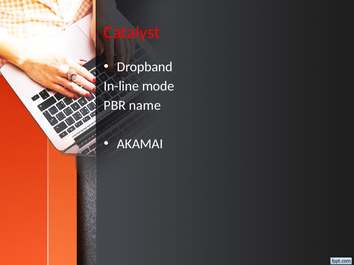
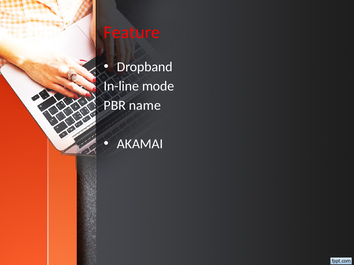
Catalyst: Catalyst -> Feature
